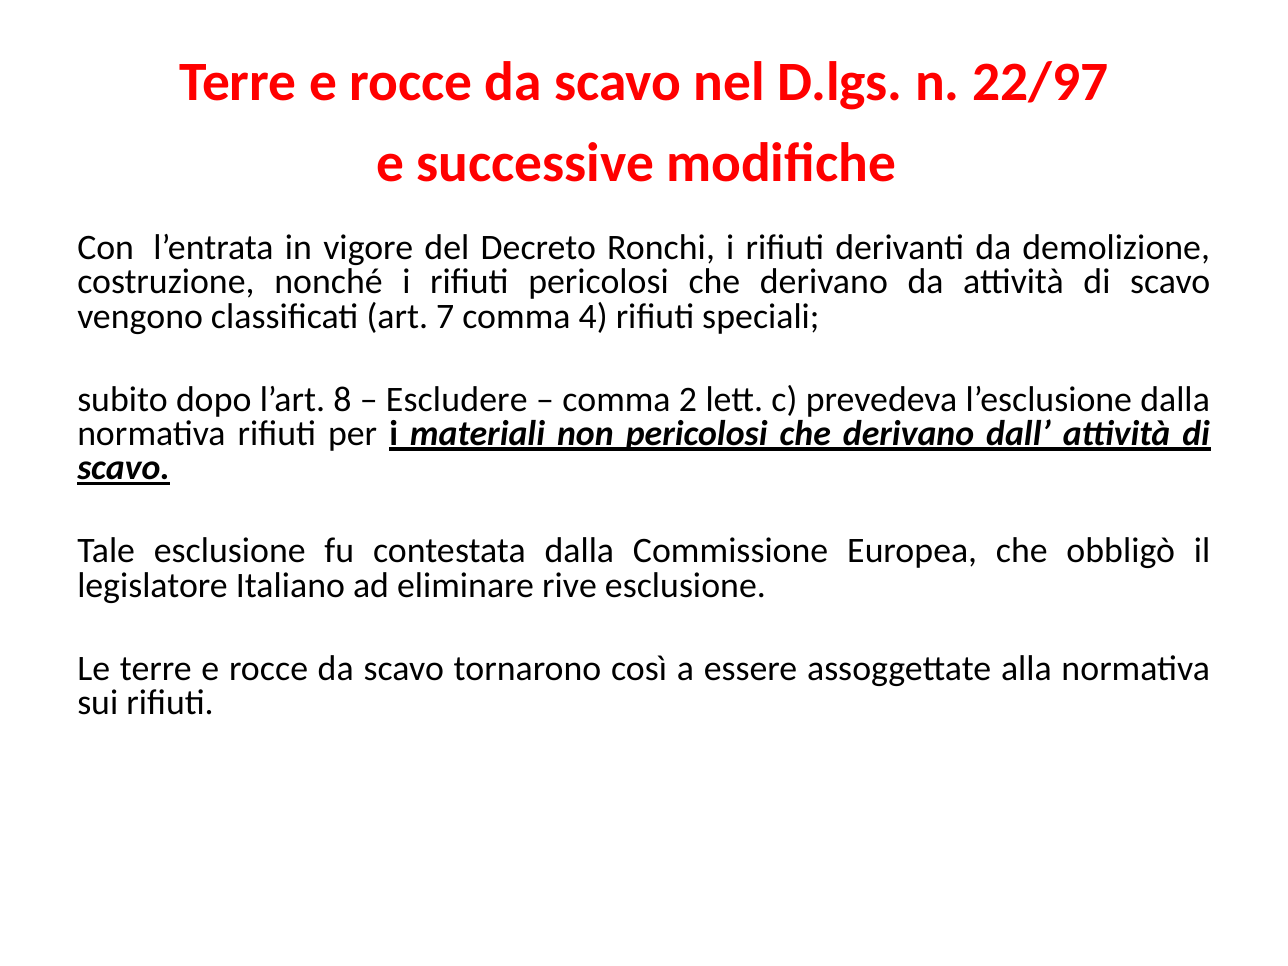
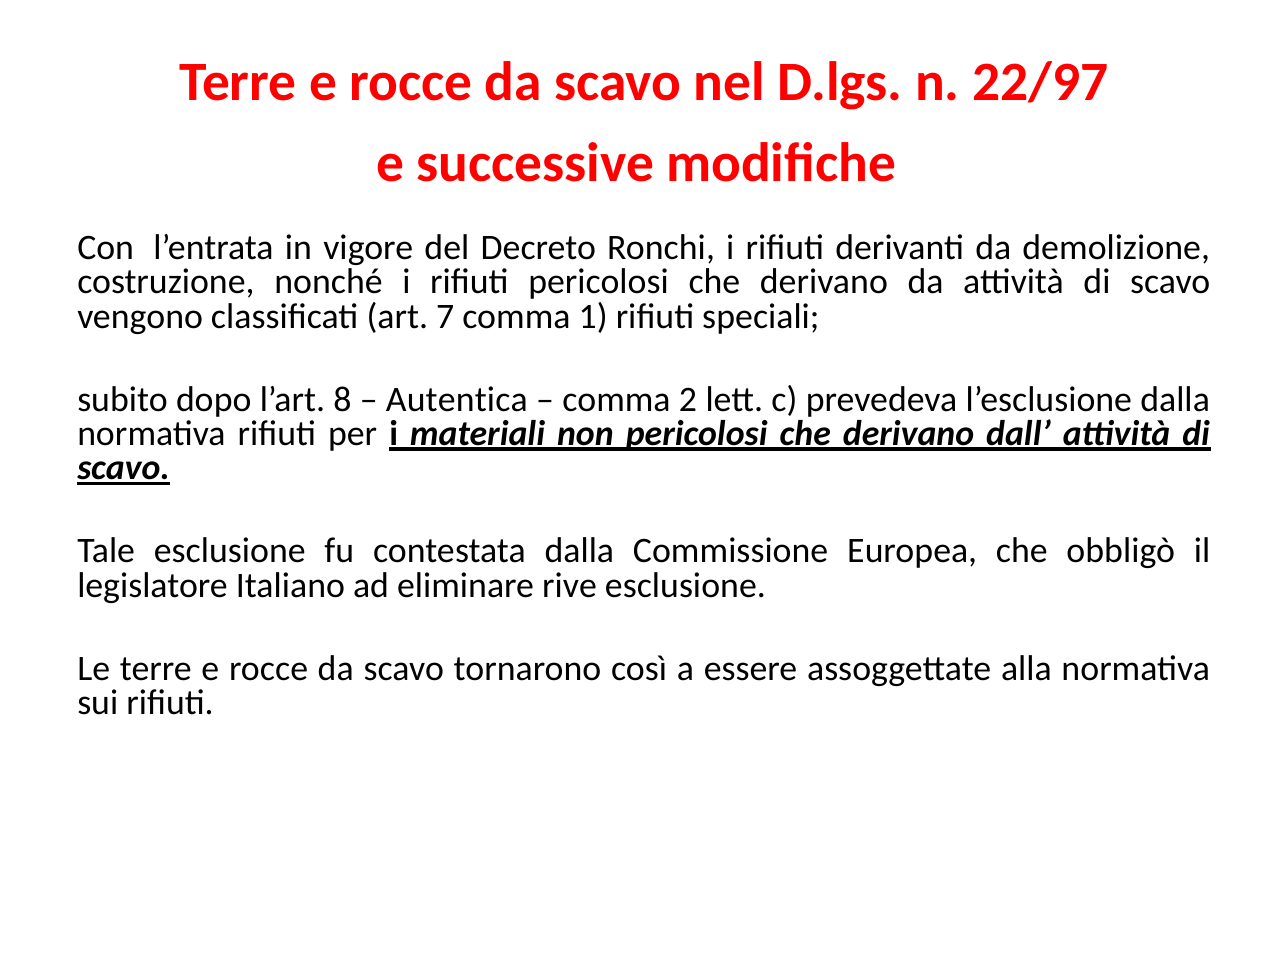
4: 4 -> 1
Escludere: Escludere -> Autentica
